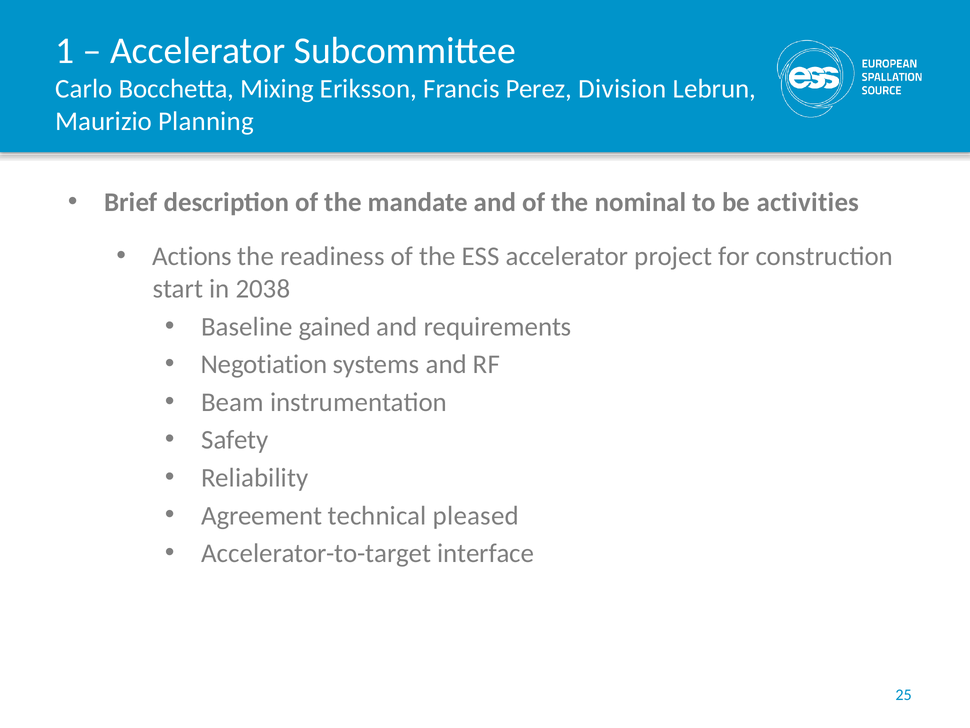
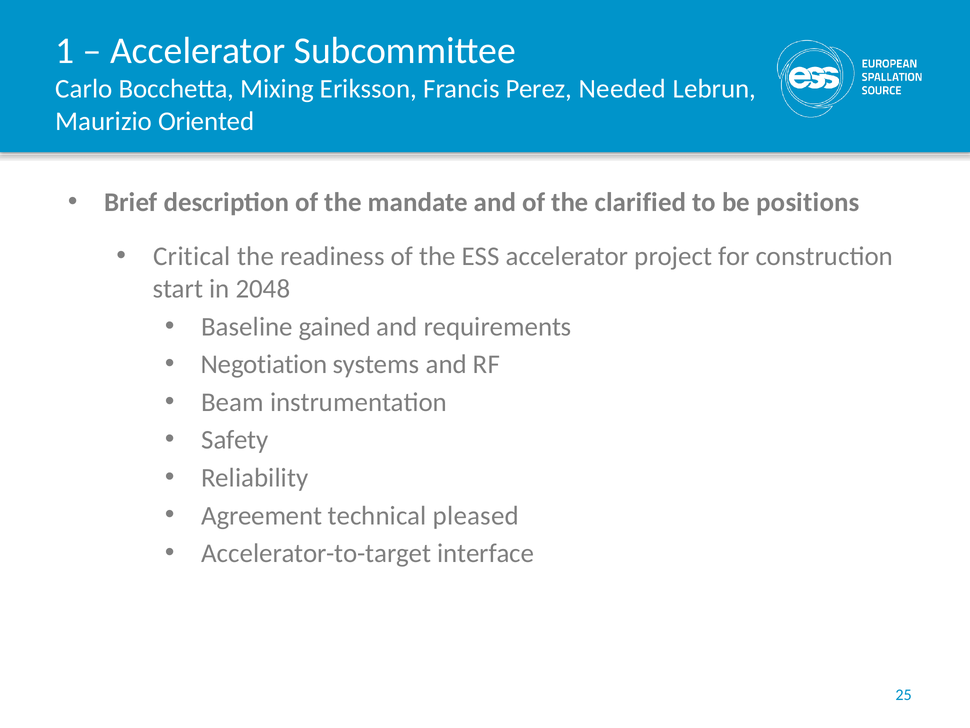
Division: Division -> Needed
Planning: Planning -> Oriented
nominal: nominal -> clarified
activities: activities -> positions
Actions: Actions -> Critical
2038: 2038 -> 2048
